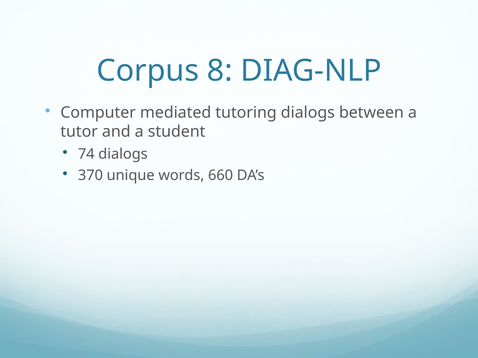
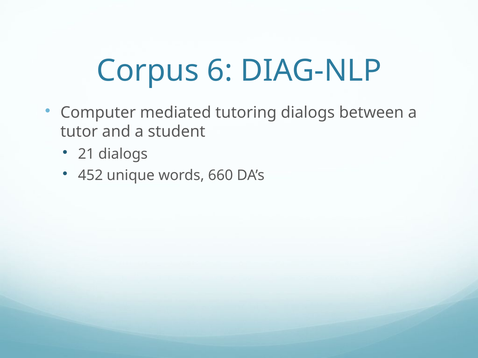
8: 8 -> 6
74: 74 -> 21
370: 370 -> 452
